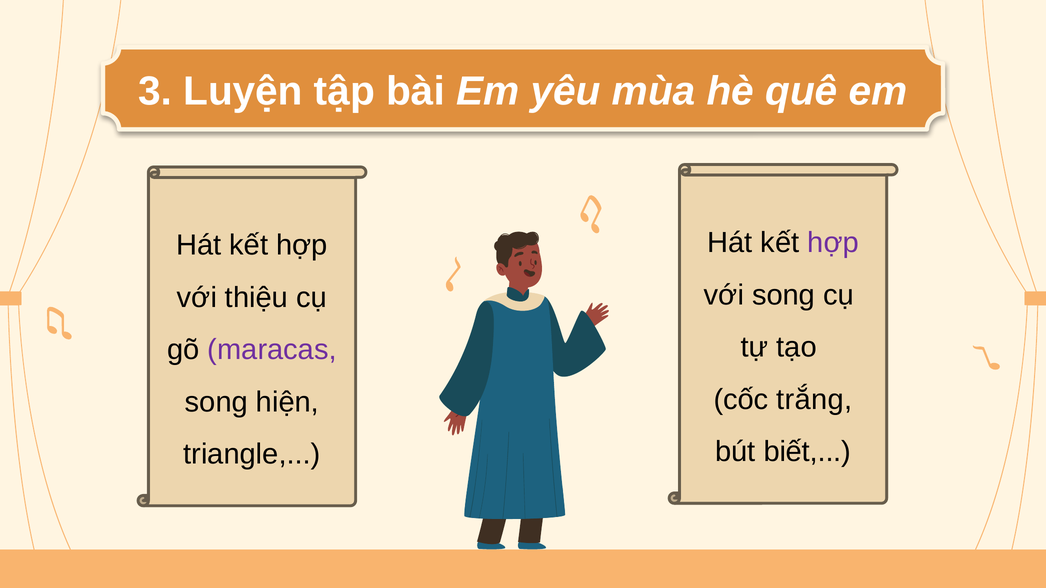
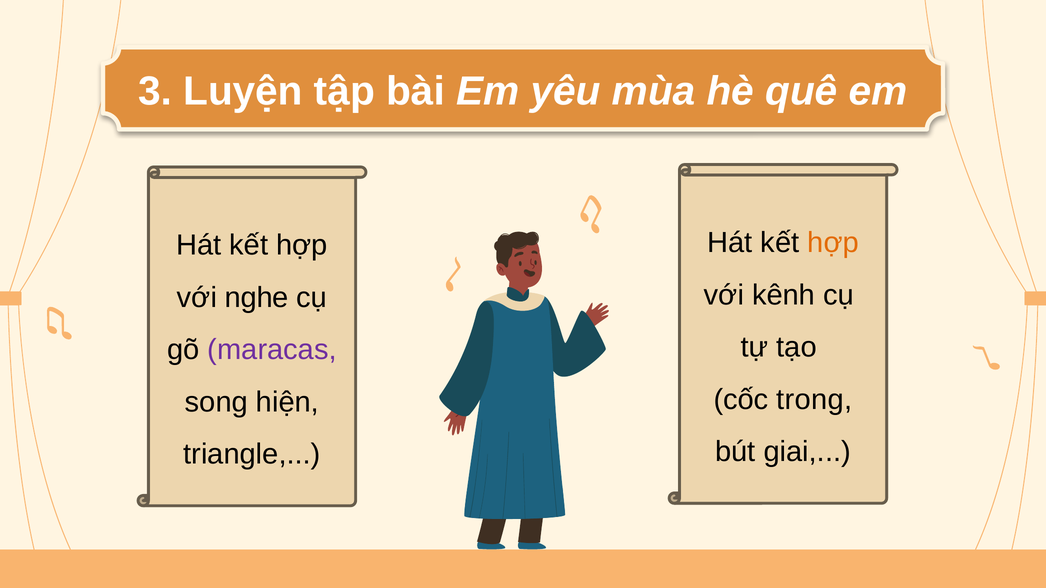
hợp at (833, 243) colour: purple -> orange
với song: song -> kênh
thiệu: thiệu -> nghe
trắng: trắng -> trong
biết: biết -> giai
